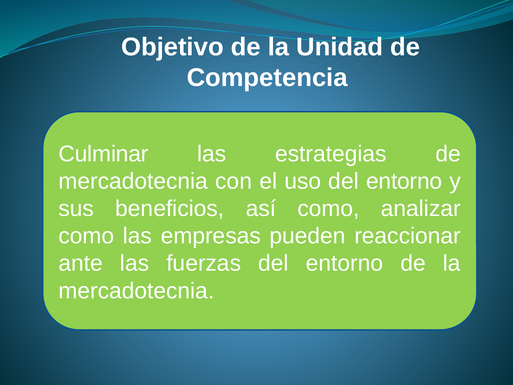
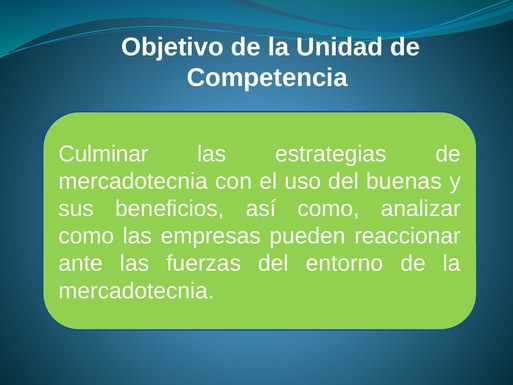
uso del entorno: entorno -> buenas
